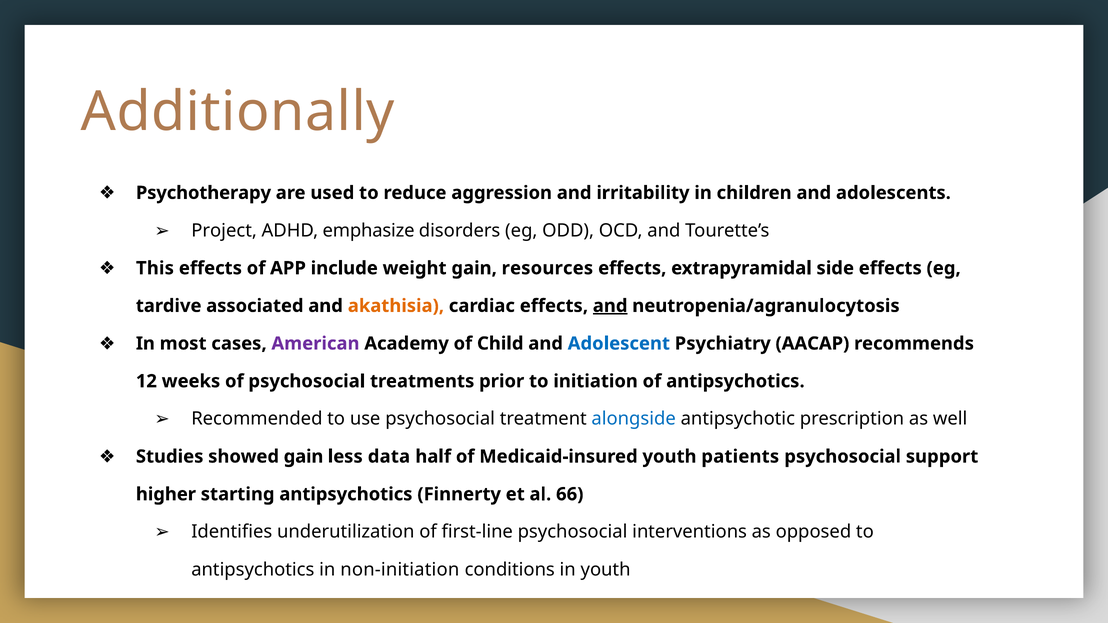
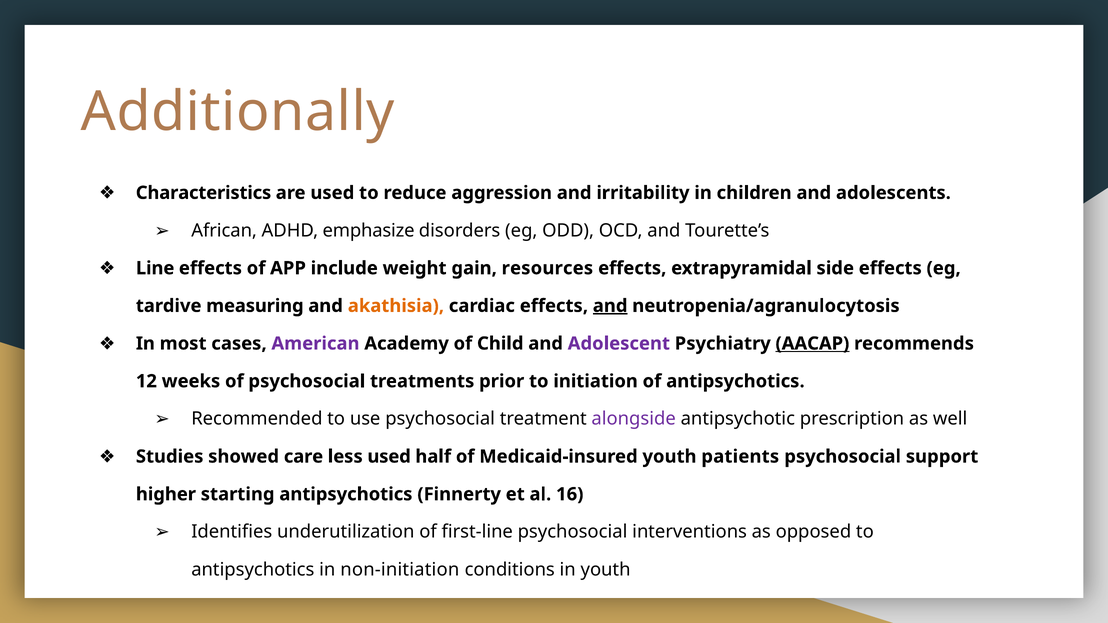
Psychotherapy: Psychotherapy -> Characteristics
Project: Project -> African
This: This -> Line
associated: associated -> measuring
Adolescent colour: blue -> purple
AACAP underline: none -> present
alongside colour: blue -> purple
showed gain: gain -> care
less data: data -> used
66: 66 -> 16
